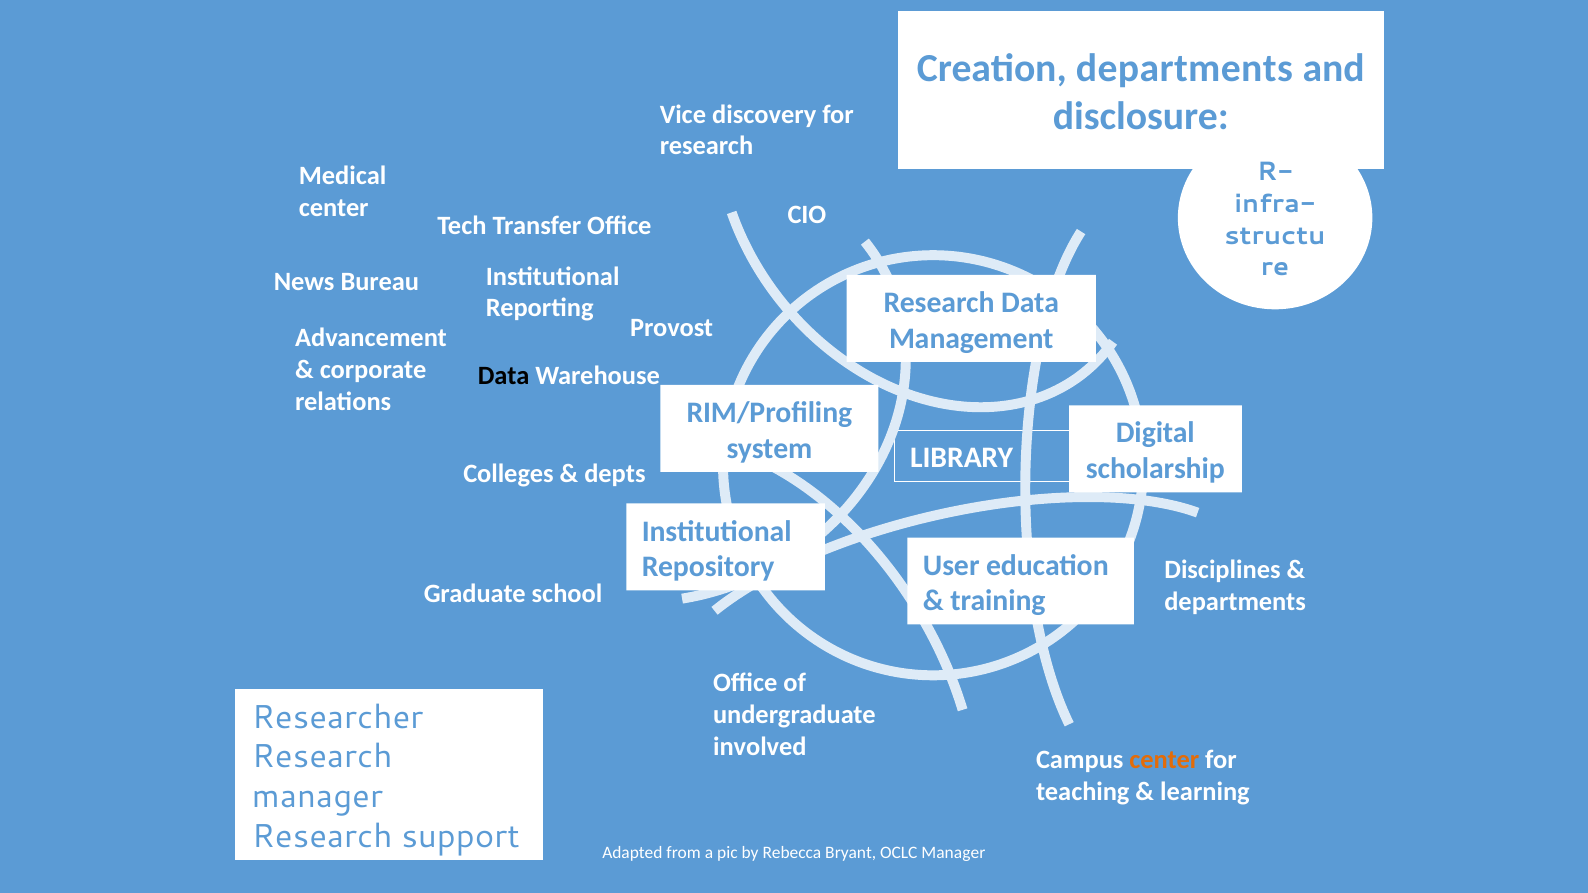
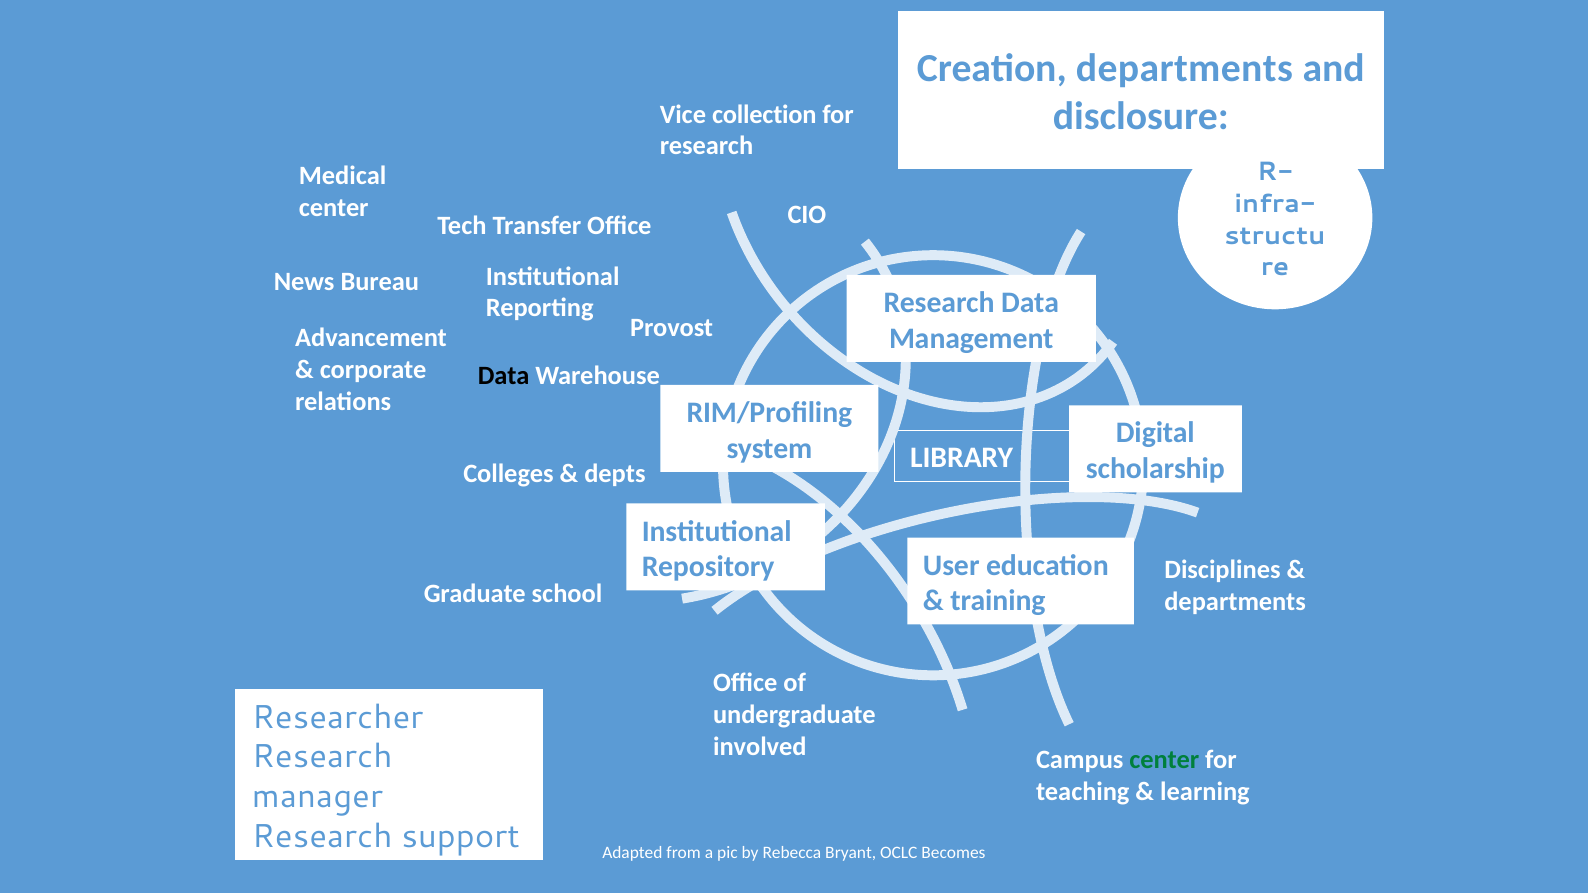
discovery: discovery -> collection
center at (1164, 760) colour: orange -> green
OCLC Manager: Manager -> Becomes
